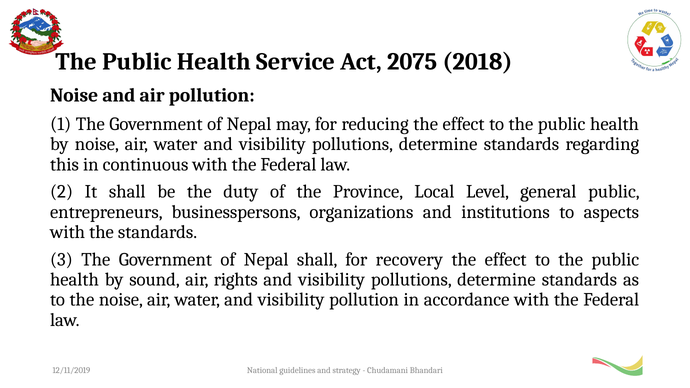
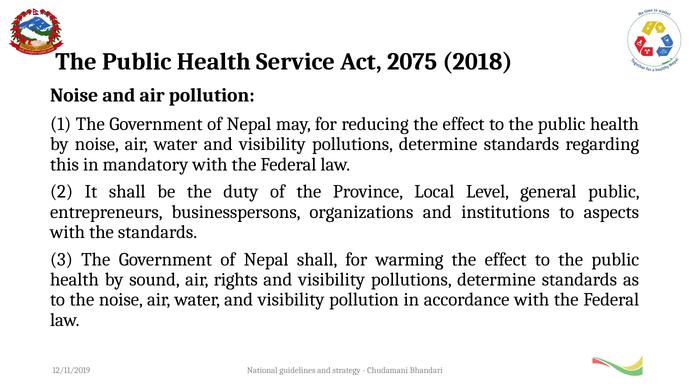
continuous: continuous -> mandatory
recovery: recovery -> warming
